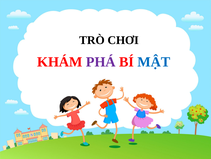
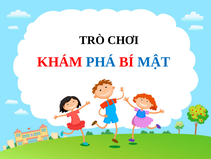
PHÁ colour: purple -> blue
